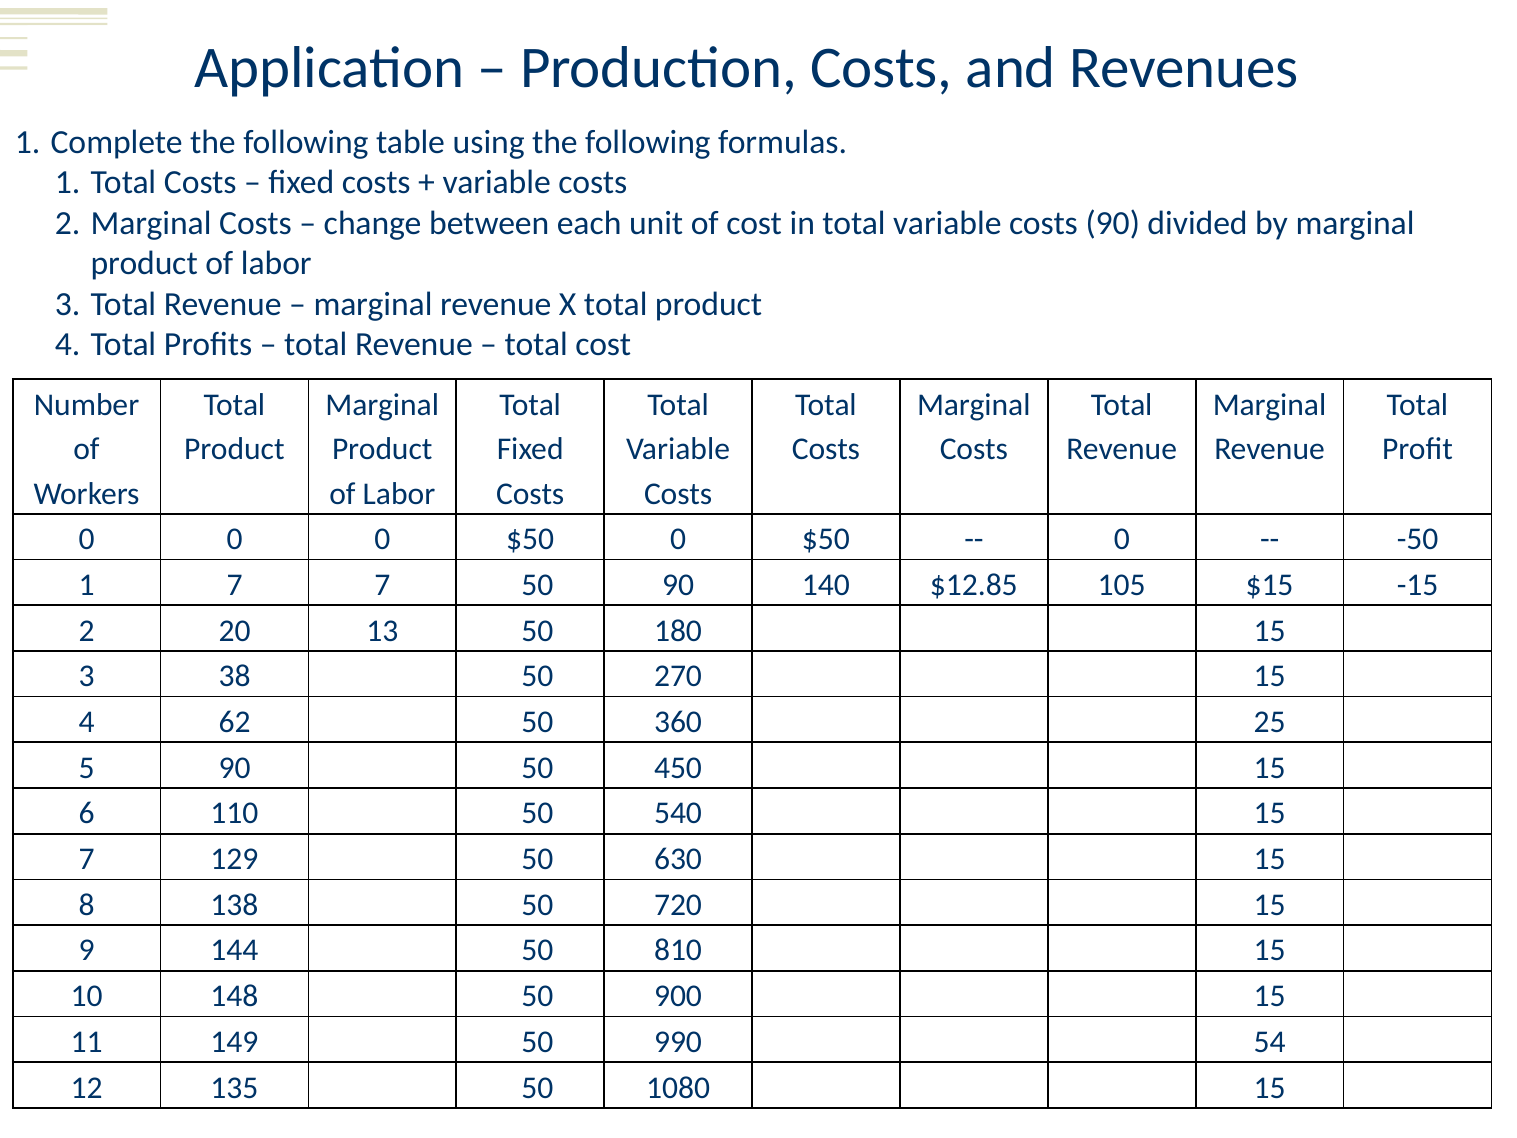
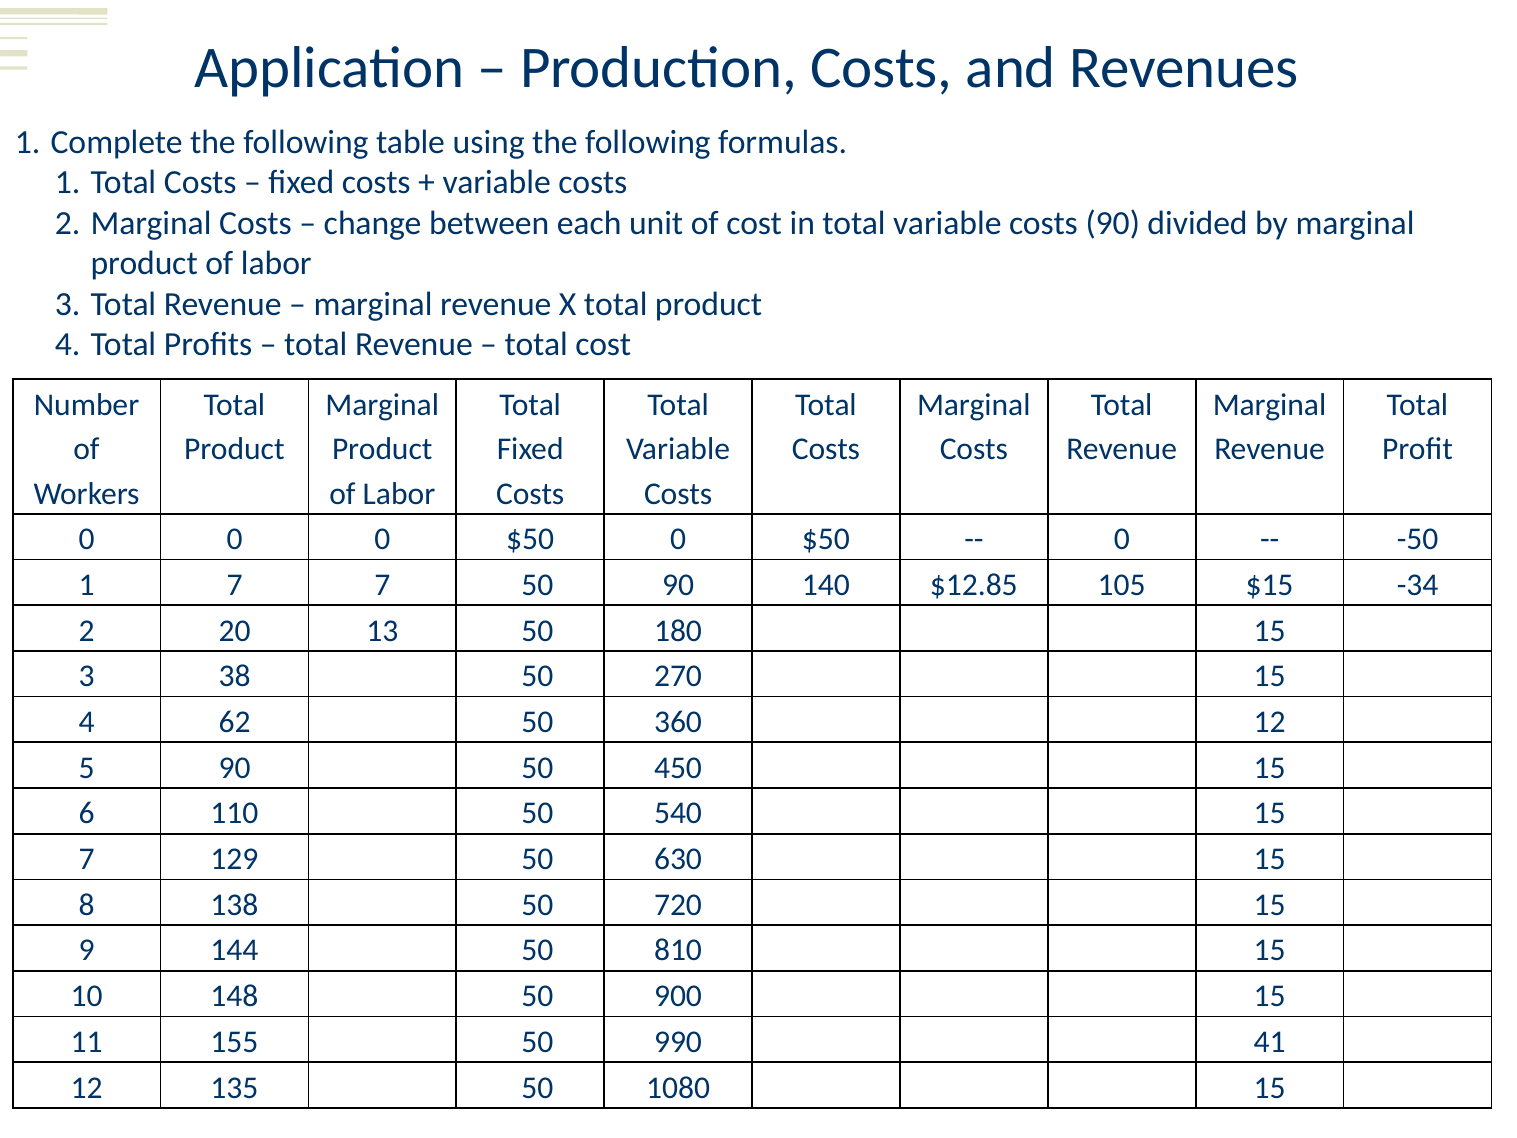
-15: -15 -> -34
360 25: 25 -> 12
149: 149 -> 155
54: 54 -> 41
